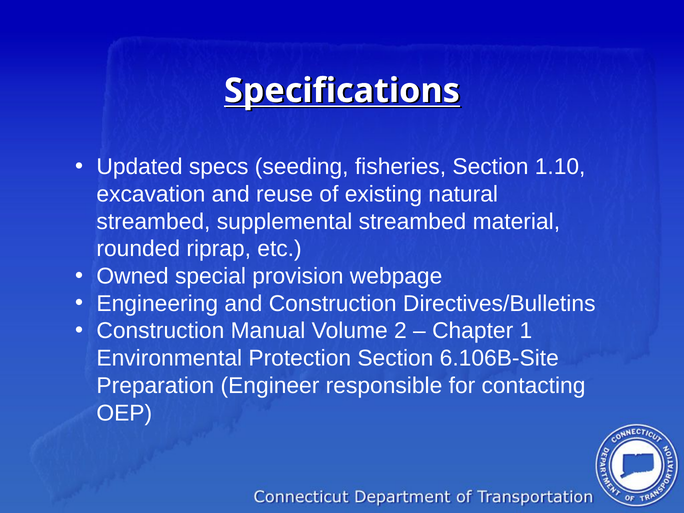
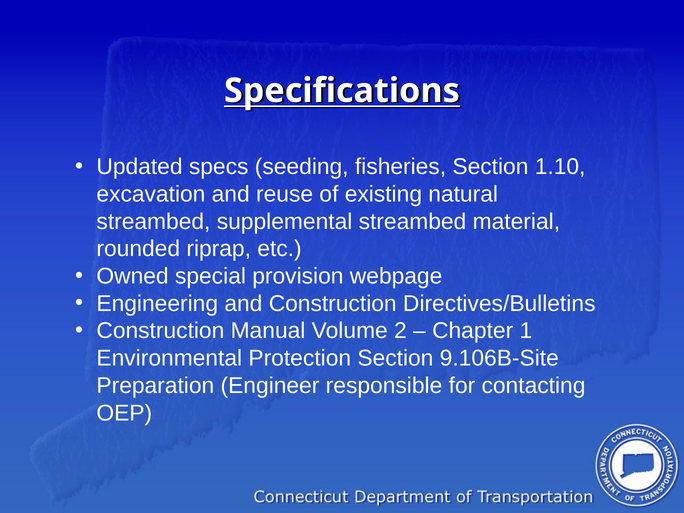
6.106B-Site: 6.106B-Site -> 9.106B-Site
